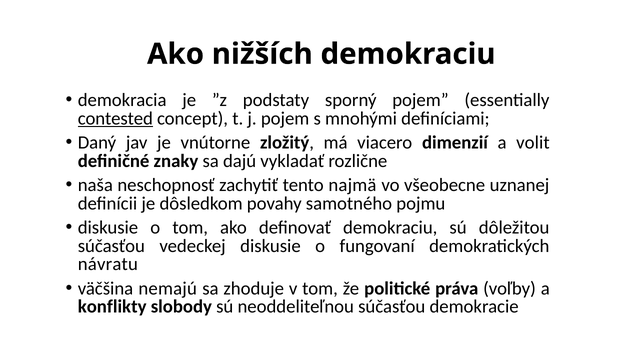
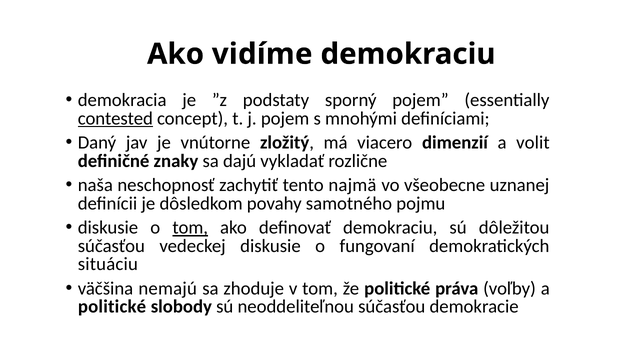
nižších: nižších -> vidíme
tom at (190, 228) underline: none -> present
návratu: návratu -> situáciu
konflikty at (112, 307): konflikty -> politické
